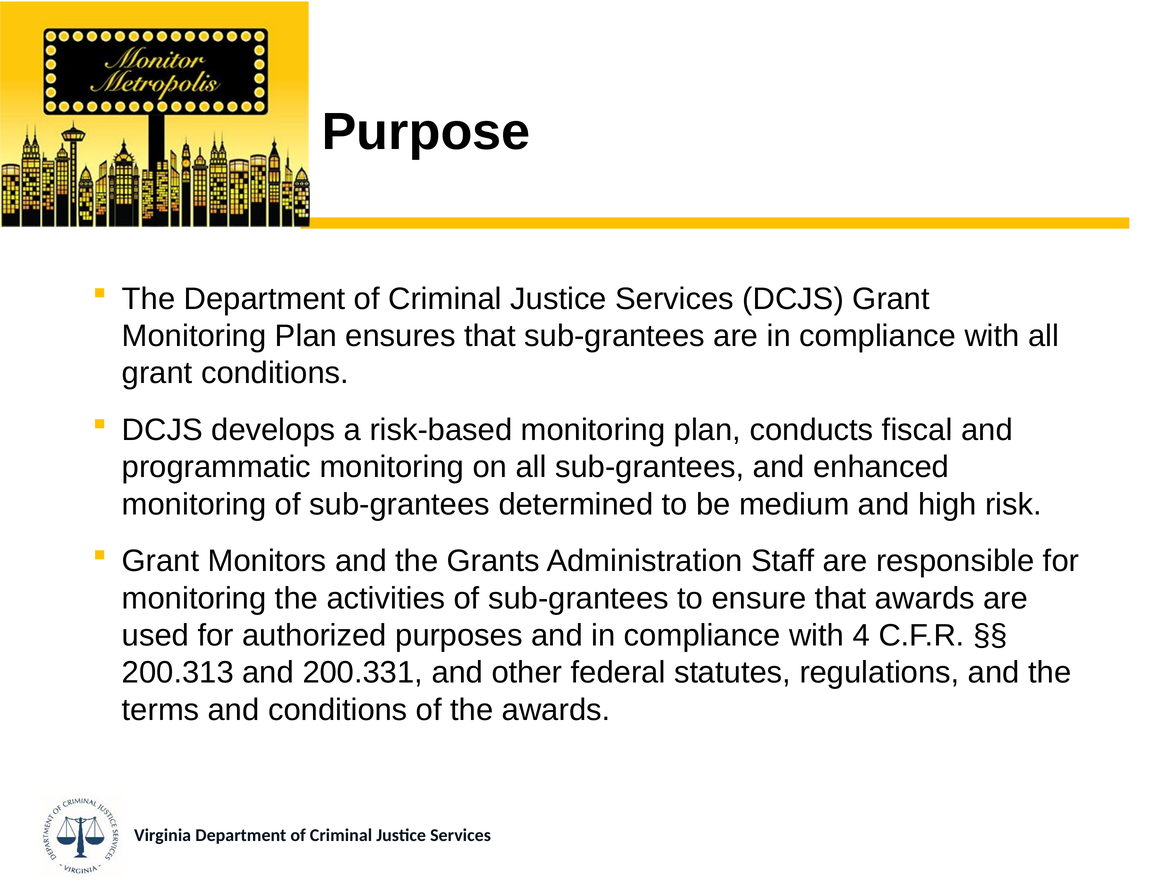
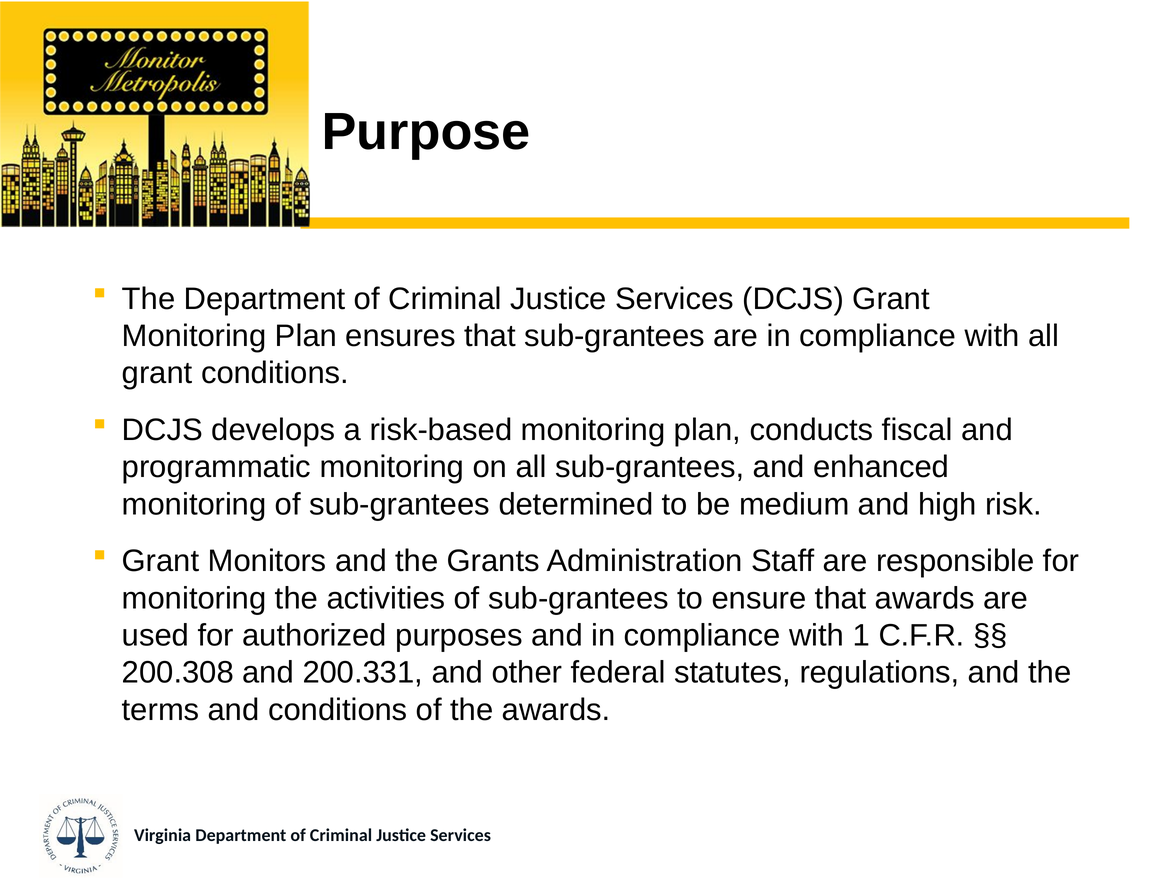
4: 4 -> 1
200.313: 200.313 -> 200.308
